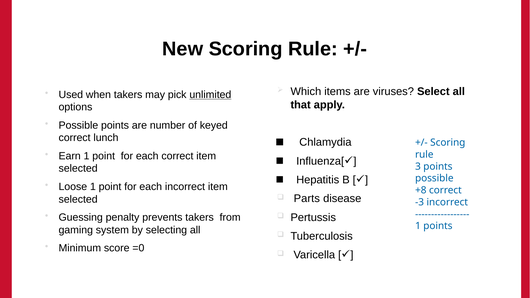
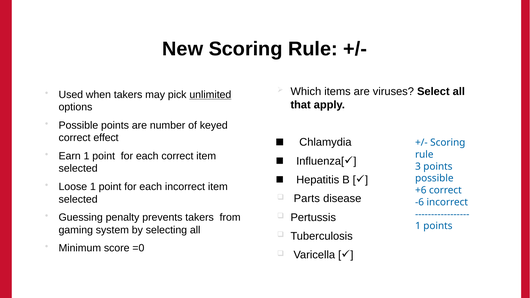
lunch: lunch -> effect
+8: +8 -> +6
-3: -3 -> -6
